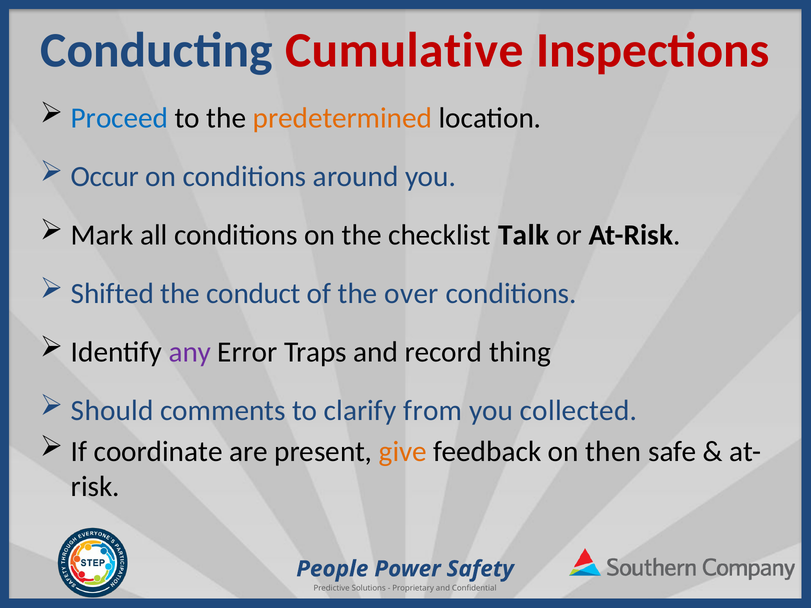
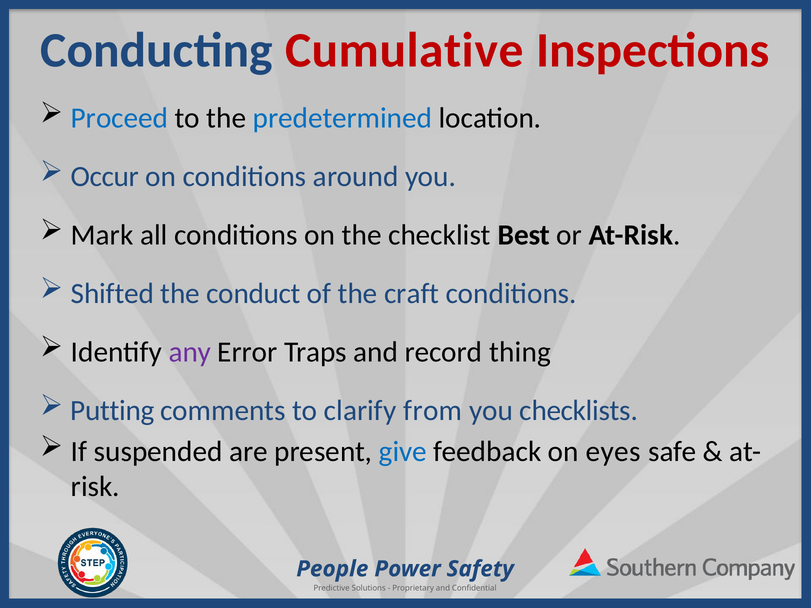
predetermined colour: orange -> blue
Talk: Talk -> Best
over: over -> craft
Should: Should -> Putting
collected: collected -> checklists
coordinate: coordinate -> suspended
give colour: orange -> blue
then: then -> eyes
